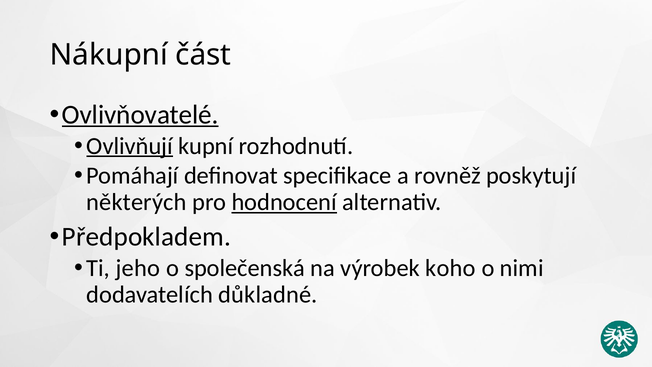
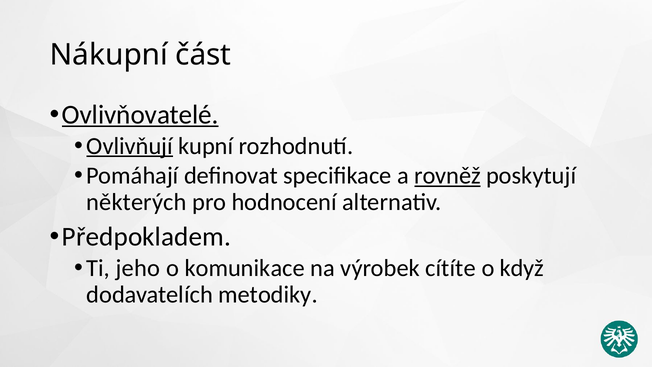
rovněž underline: none -> present
hodnocení underline: present -> none
společenská: společenská -> komunikace
koho: koho -> cítíte
nimi: nimi -> když
důkladné: důkladné -> metodiky
